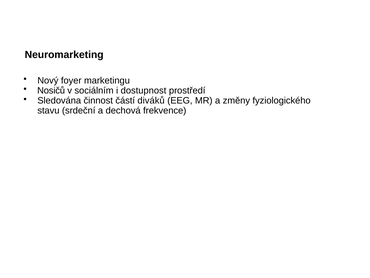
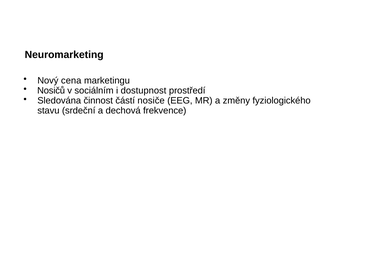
foyer: foyer -> cena
diváků: diváků -> nosiče
